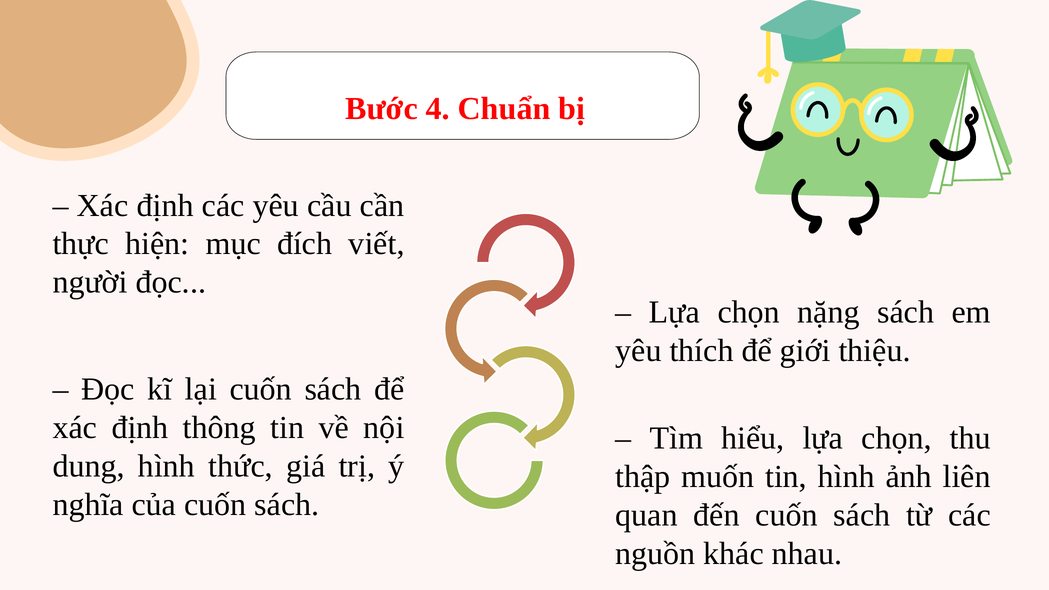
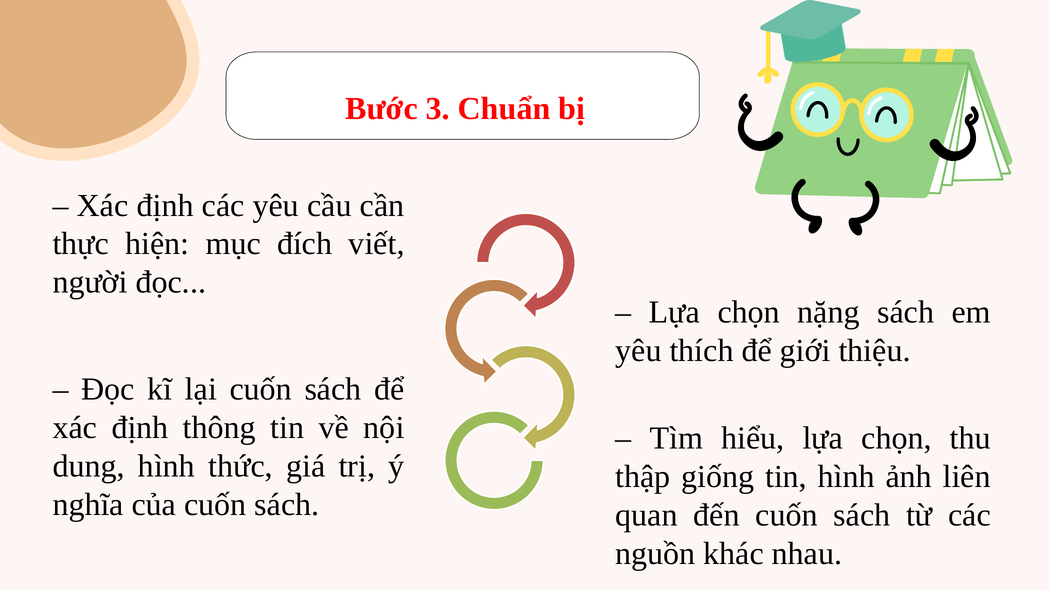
4: 4 -> 3
muốn: muốn -> giống
